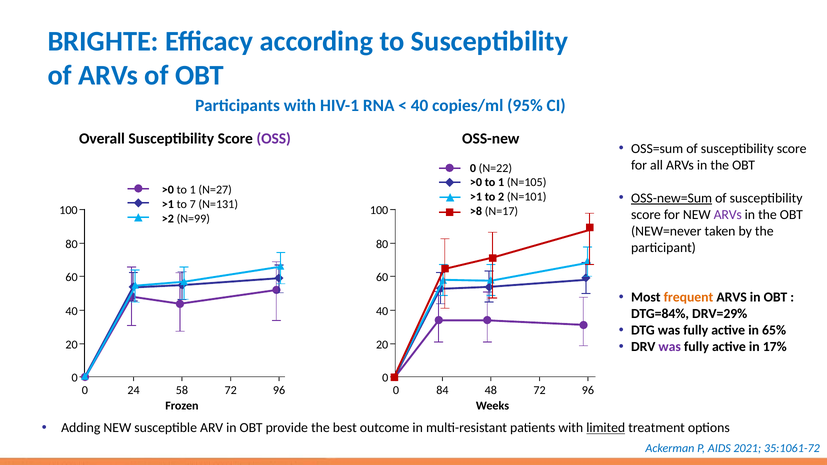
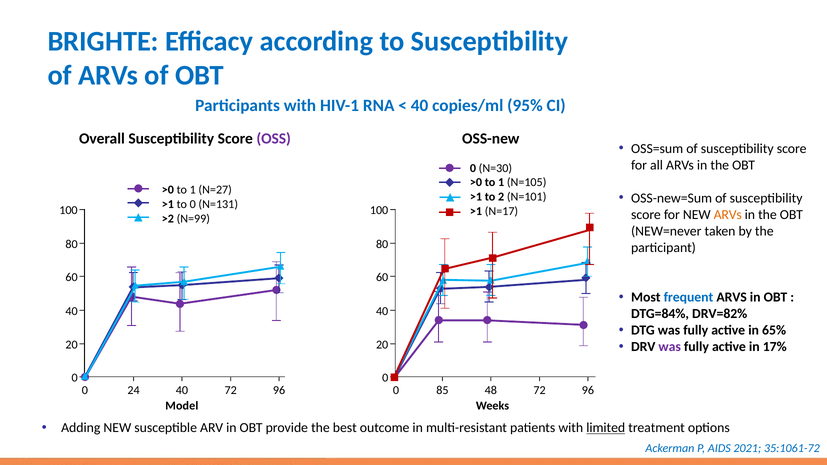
N=22: N=22 -> N=30
OSS-new=Sum underline: present -> none
to 7: 7 -> 0
>8 at (476, 212): >8 -> >1
ARVs at (728, 215) colour: purple -> orange
frequent colour: orange -> blue
DRV=29%: DRV=29% -> DRV=82%
24 58: 58 -> 40
84: 84 -> 85
Frozen: Frozen -> Model
